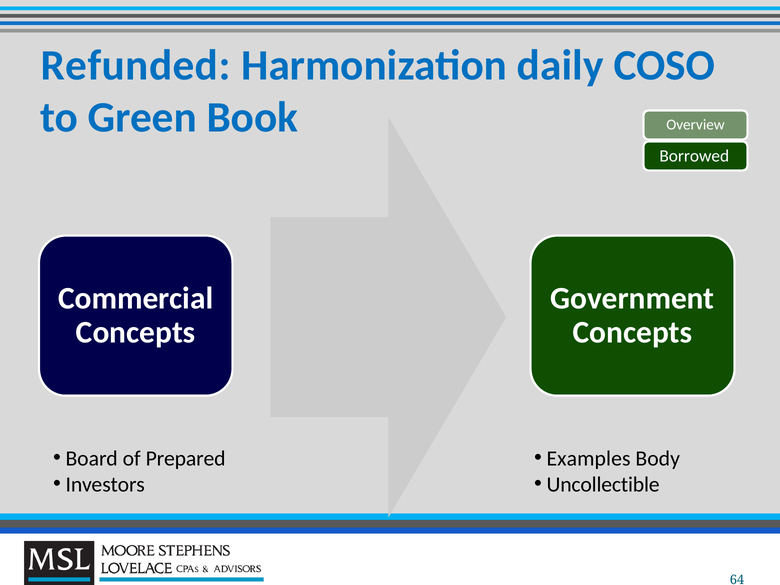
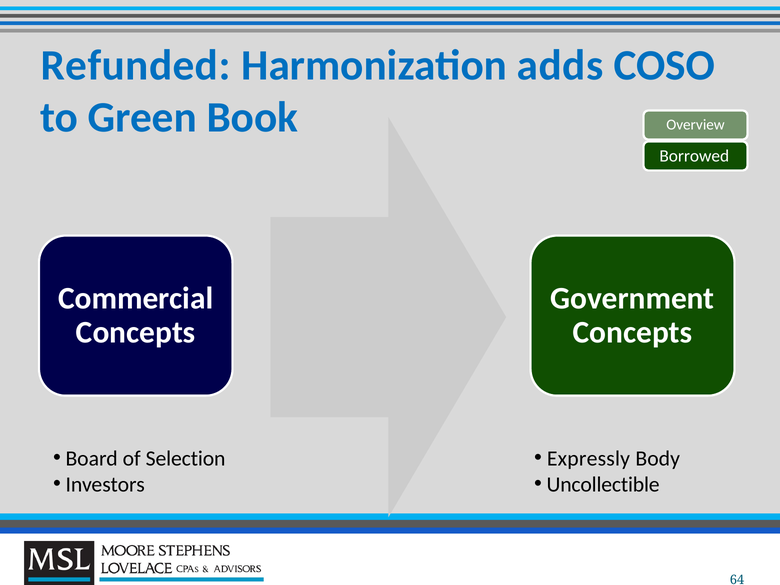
daily: daily -> adds
Prepared: Prepared -> Selection
Examples: Examples -> Expressly
